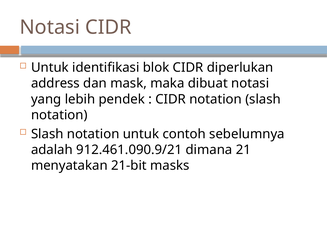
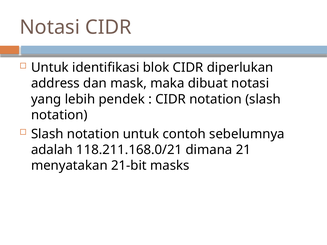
912.461.090.9/21: 912.461.090.9/21 -> 118.211.168.0/21
